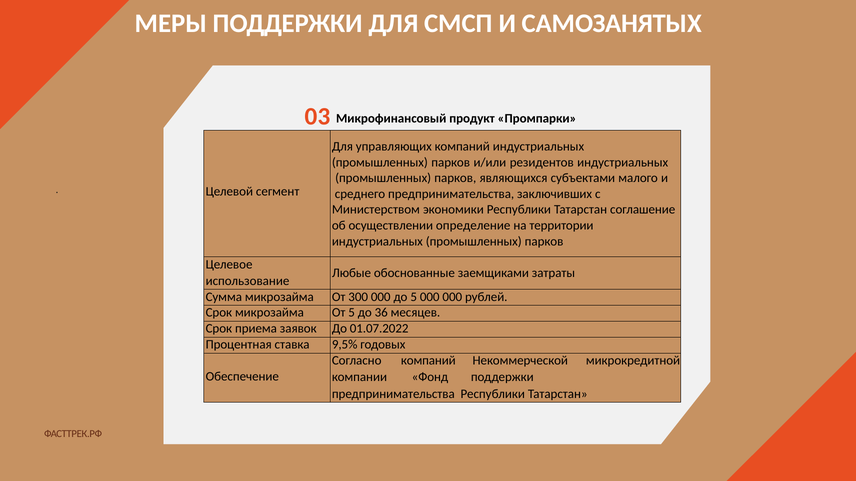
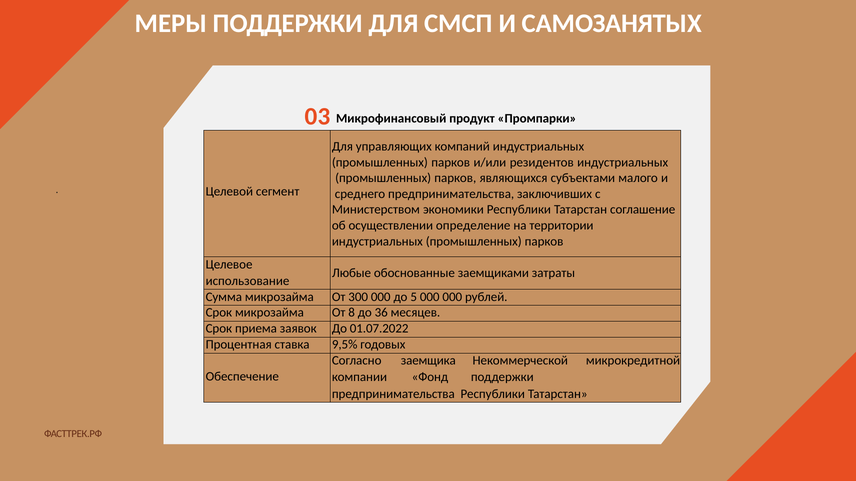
От 5: 5 -> 8
Согласно компаний: компаний -> заемщика
